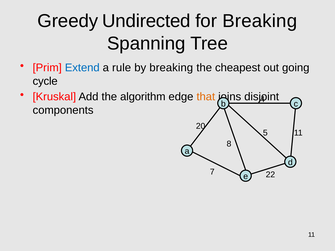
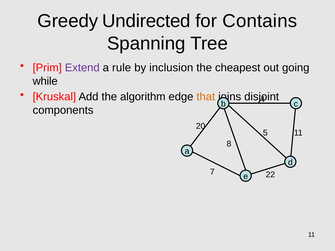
for Breaking: Breaking -> Contains
Extend colour: blue -> purple
by breaking: breaking -> inclusion
cycle: cycle -> while
